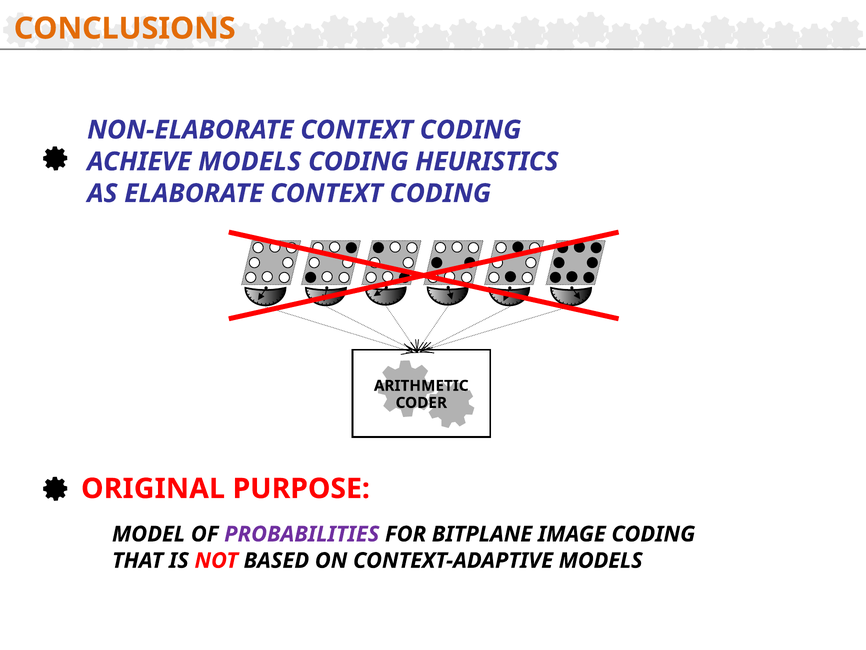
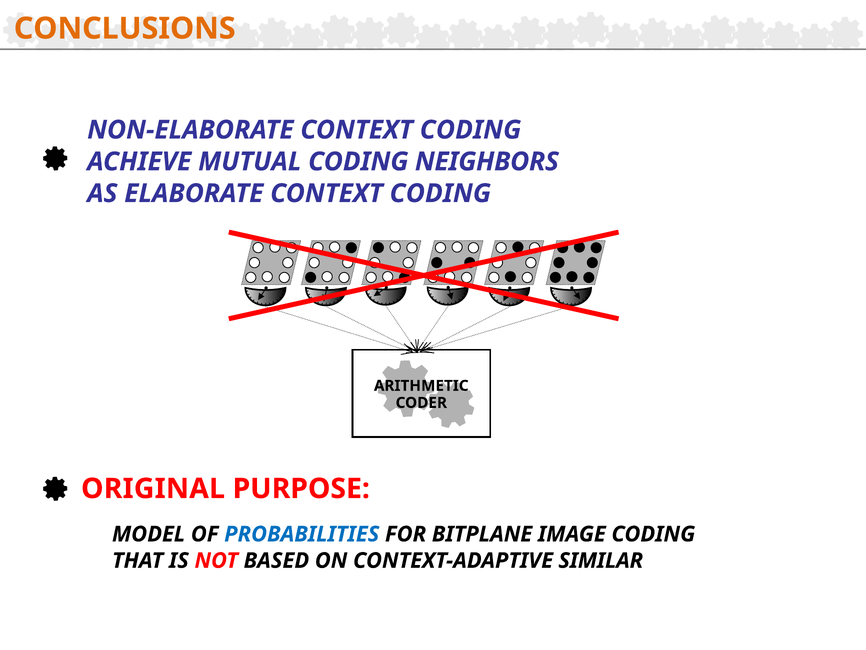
ACHIEVE MODELS: MODELS -> MUTUAL
HEURISTICS: HEURISTICS -> NEIGHBORS
PROBABILITIES colour: purple -> blue
CONTEXT-ADAPTIVE MODELS: MODELS -> SIMILAR
